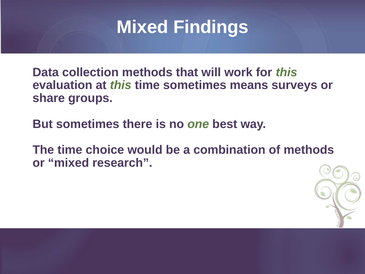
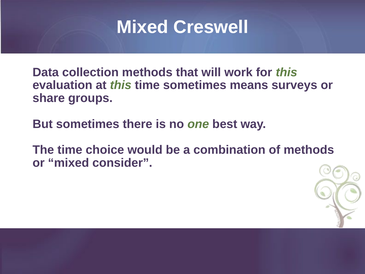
Findings: Findings -> Creswell
research: research -> consider
